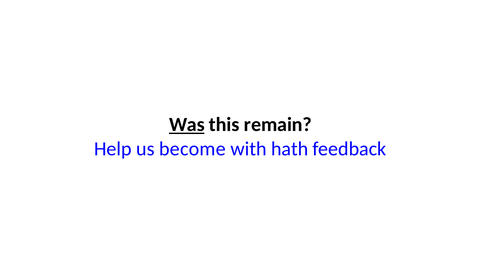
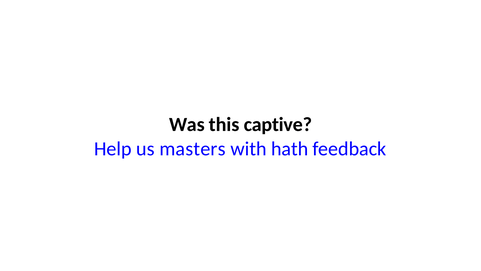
Was underline: present -> none
remain: remain -> captive
become: become -> masters
